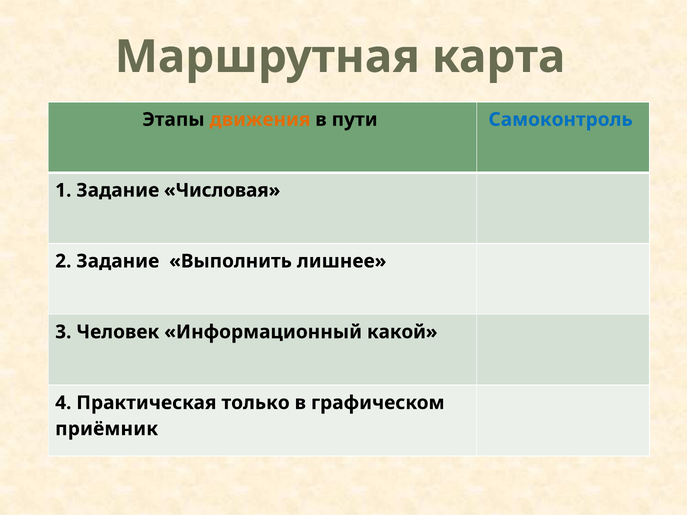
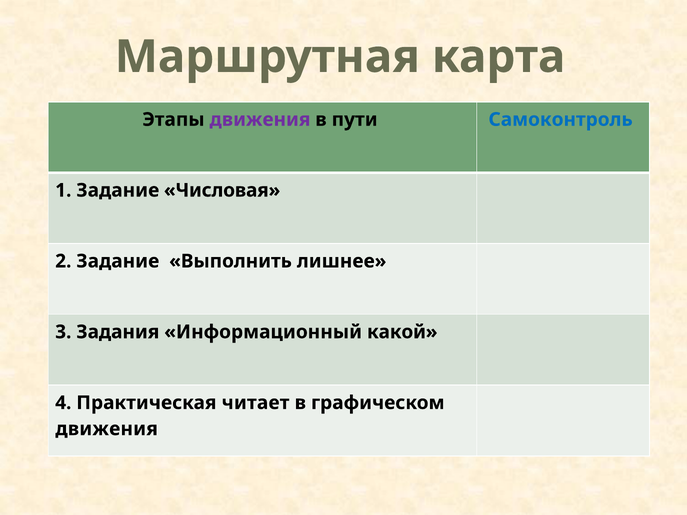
движения at (260, 120) colour: orange -> purple
Человек: Человек -> Задания
только: только -> читает
приёмник at (107, 429): приёмник -> движения
